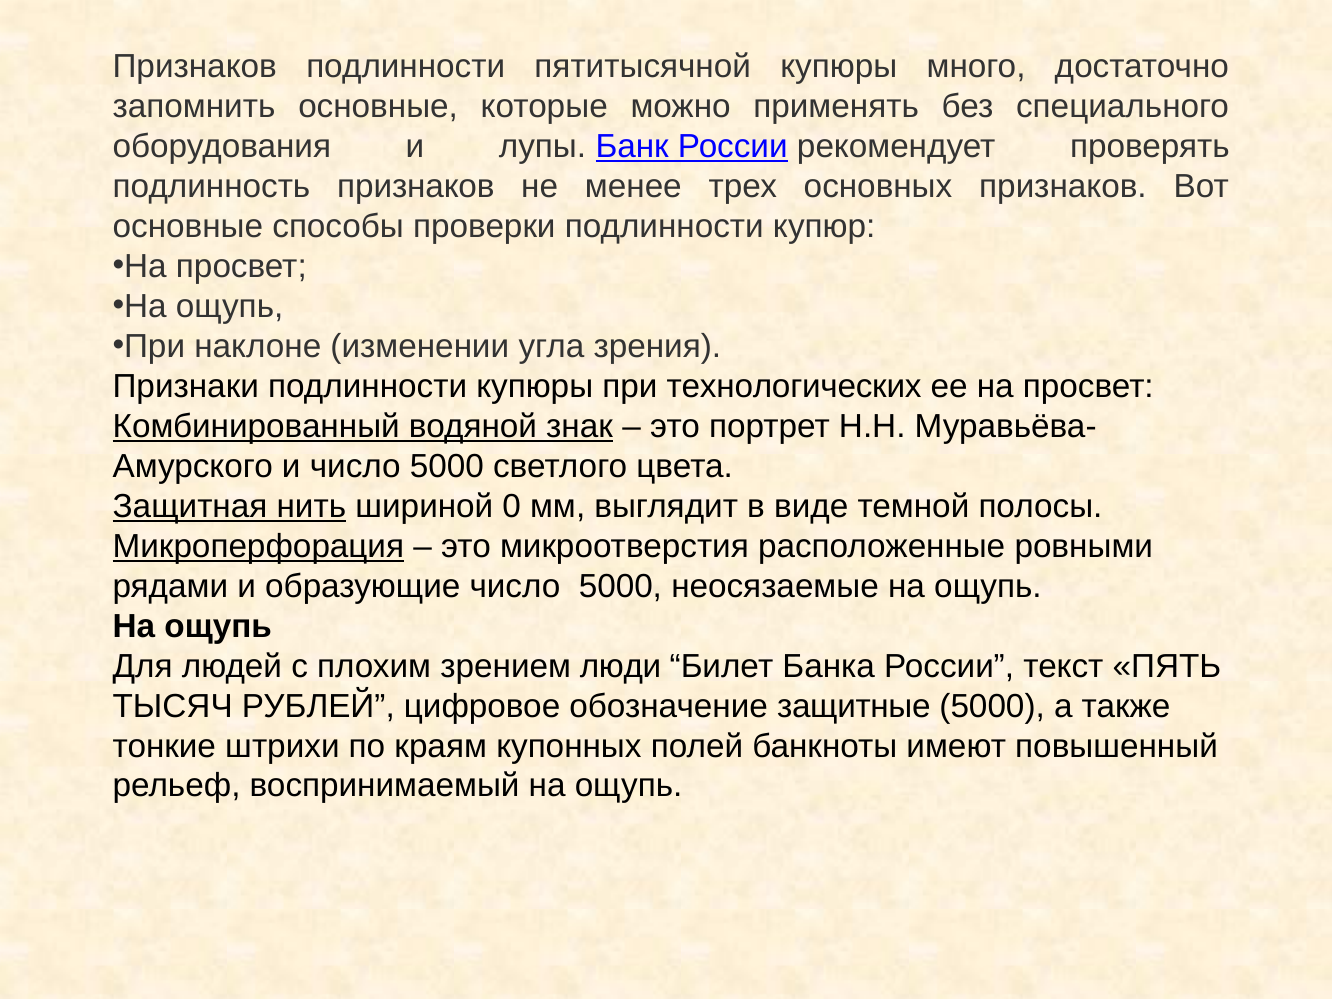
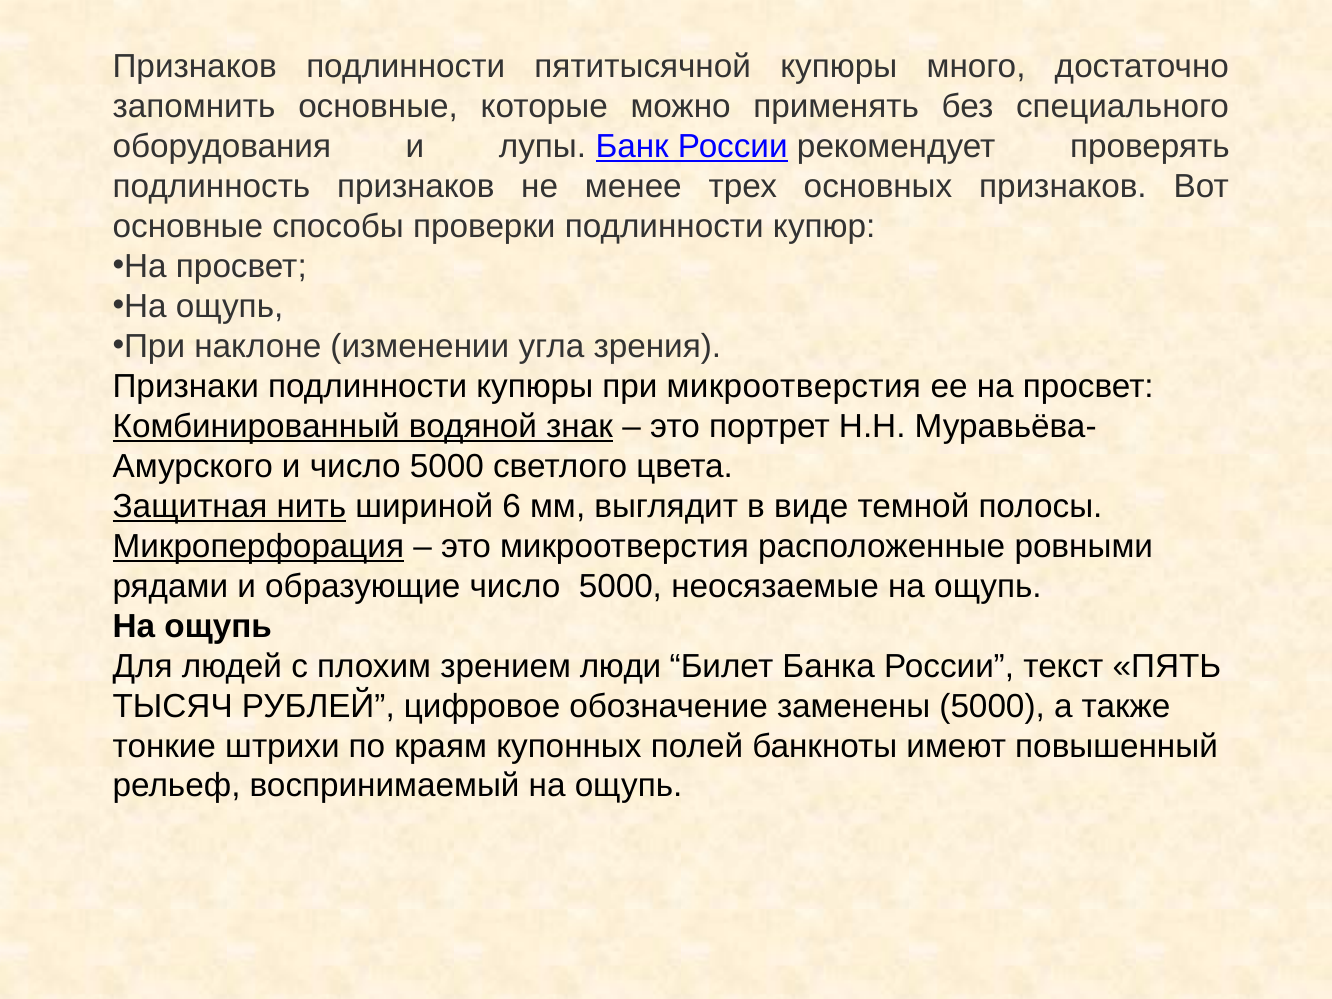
при технологических: технологических -> микроотверстия
0: 0 -> 6
защитные: защитные -> заменены
